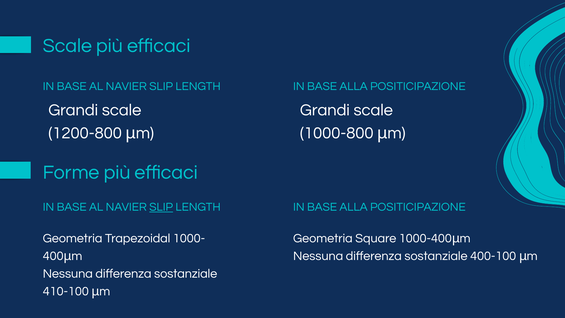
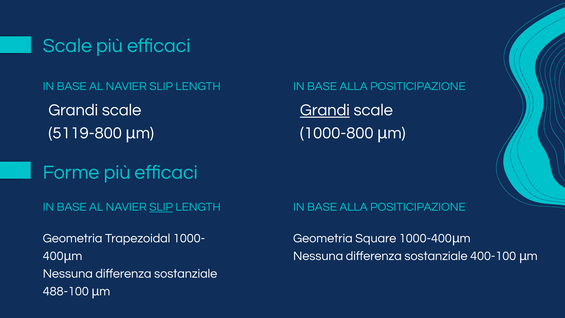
Grandi at (325, 110) underline: none -> present
1200-800: 1200-800 -> 5119-800
410-100: 410-100 -> 488-100
